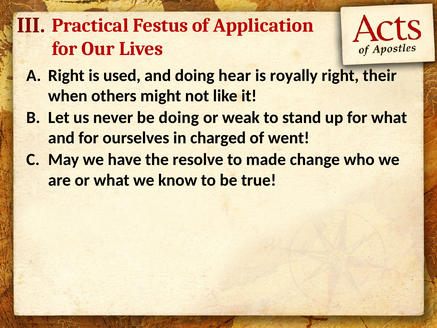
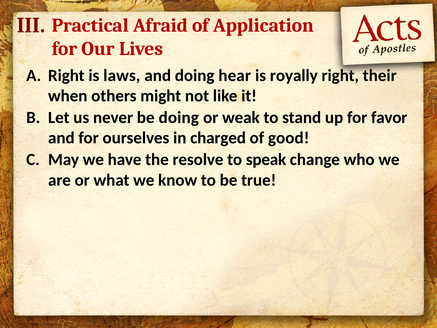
Festus: Festus -> Afraid
used: used -> laws
for what: what -> favor
went: went -> good
made: made -> speak
